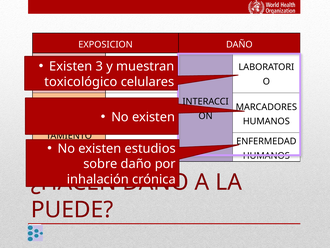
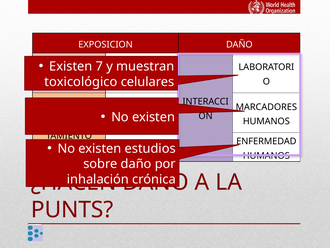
3: 3 -> 7
PUEDE: PUEDE -> PUNTS
